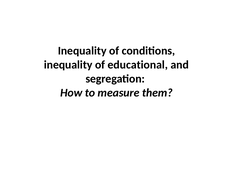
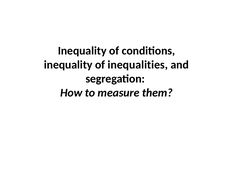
educational: educational -> inequalities
